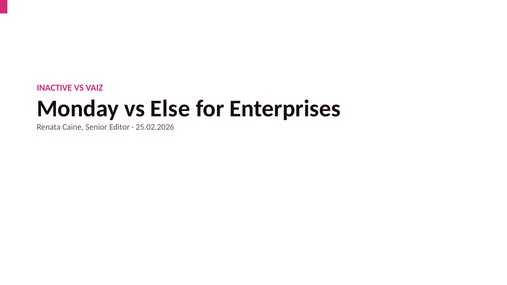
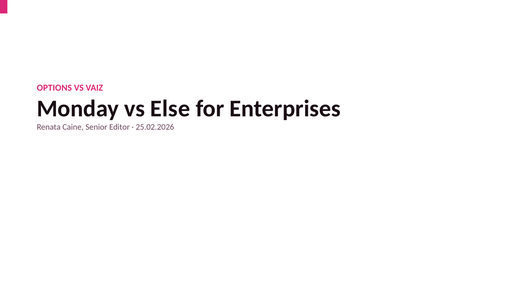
INACTIVE: INACTIVE -> OPTIONS
